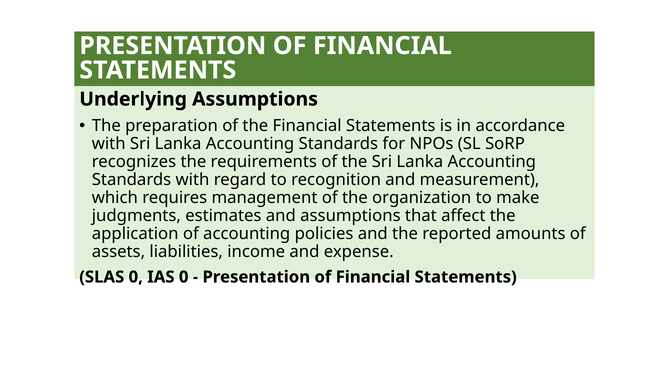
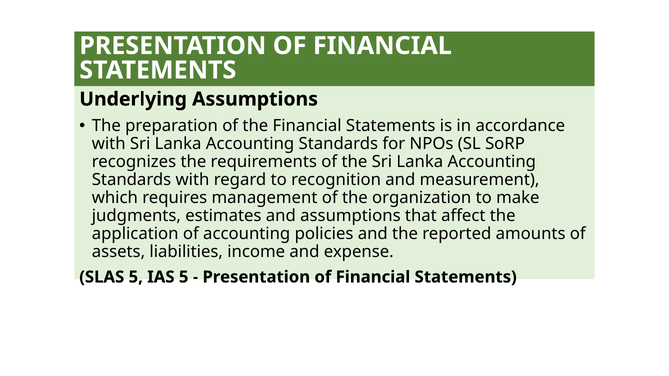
SLAS 0: 0 -> 5
IAS 0: 0 -> 5
